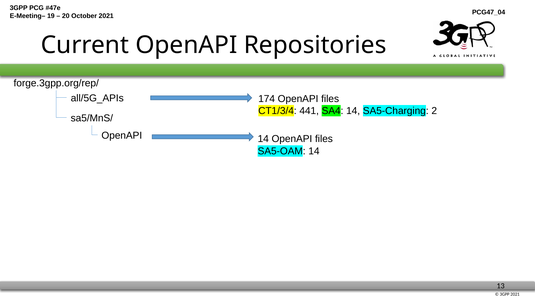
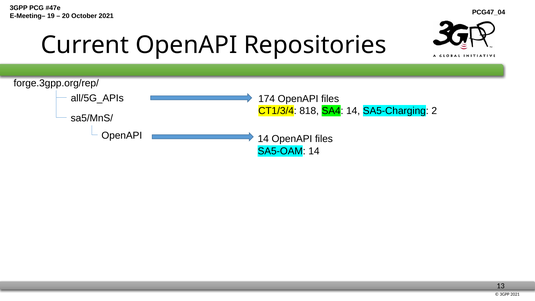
441: 441 -> 818
